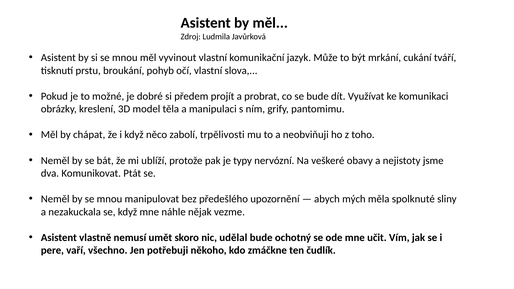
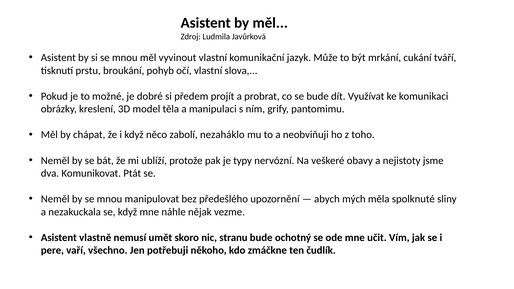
trpělivosti: trpělivosti -> nezaháklo
udělal: udělal -> stranu
